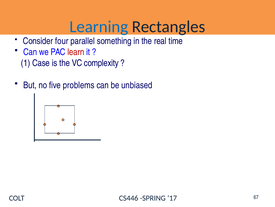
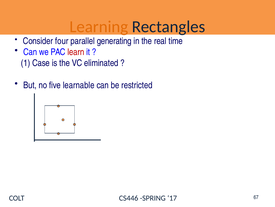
Learning colour: blue -> orange
something: something -> generating
complexity: complexity -> eliminated
problems: problems -> learnable
unbiased: unbiased -> restricted
